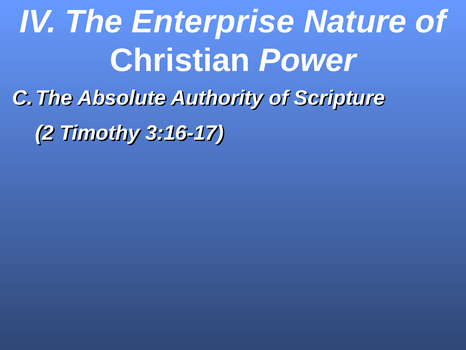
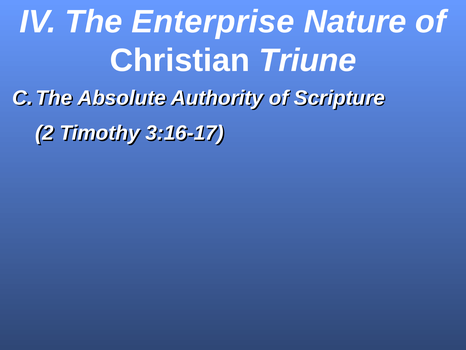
Power: Power -> Triune
